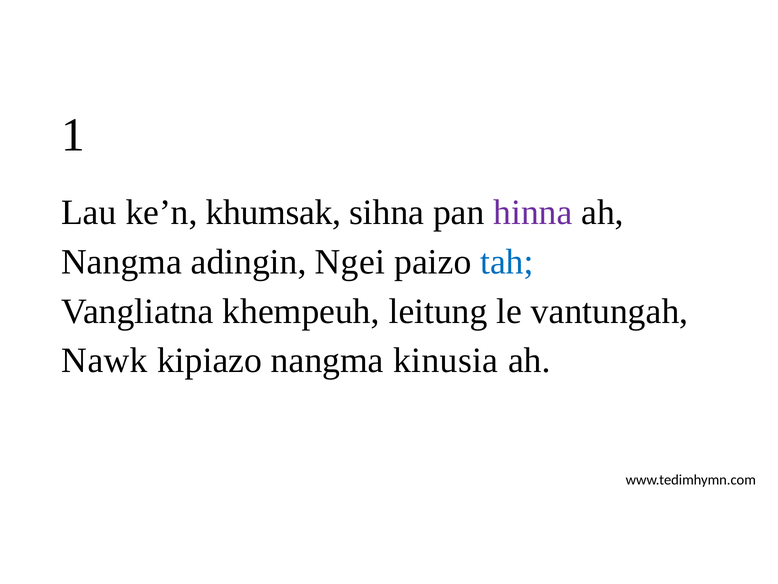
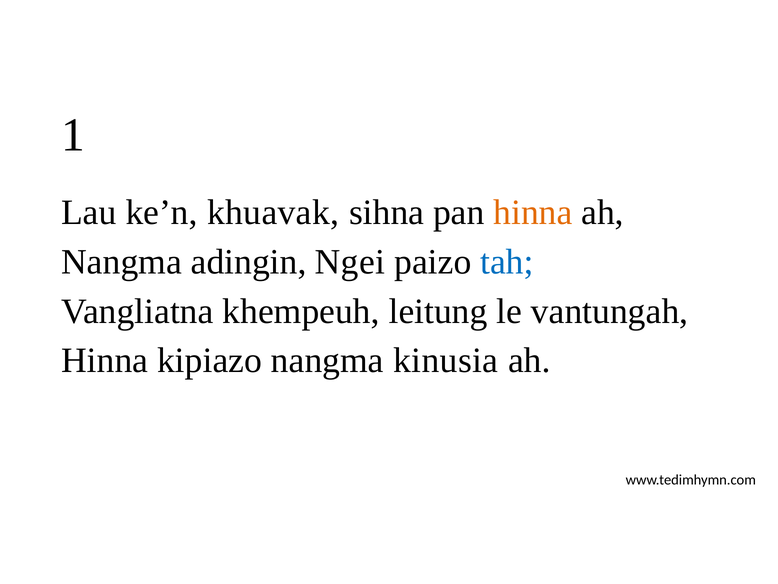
khumsak: khumsak -> khuavak
hinna at (533, 212) colour: purple -> orange
Nawk at (105, 360): Nawk -> Hinna
